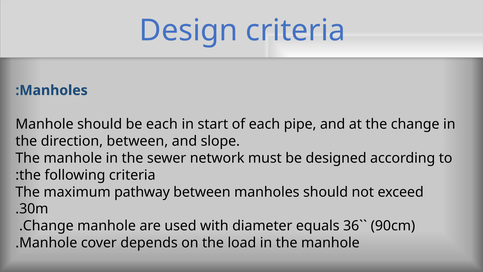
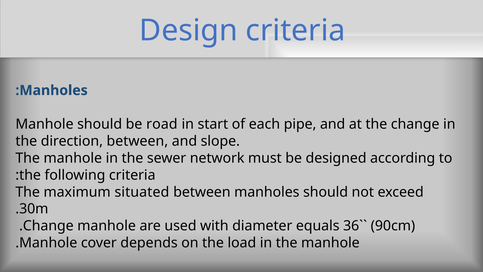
be each: each -> road
pathway: pathway -> situated
